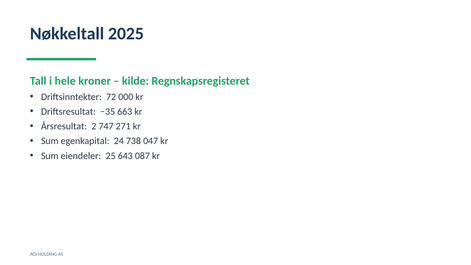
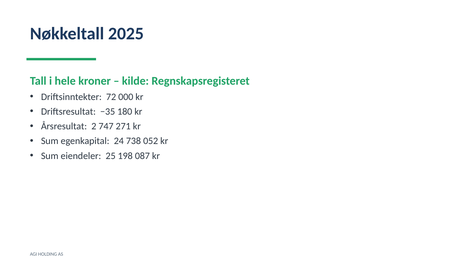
663: 663 -> 180
047: 047 -> 052
643: 643 -> 198
